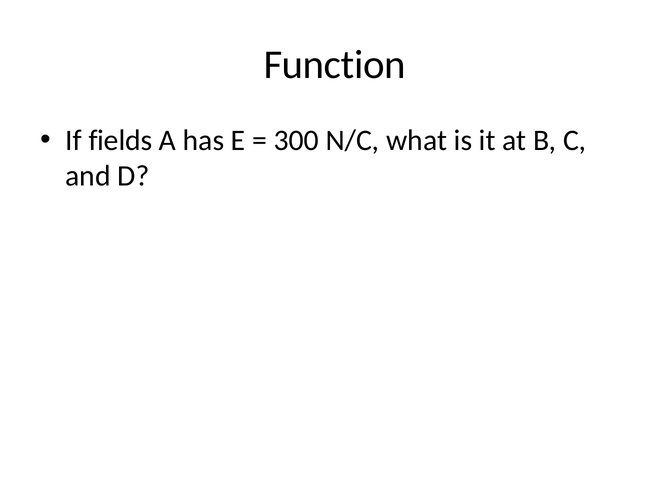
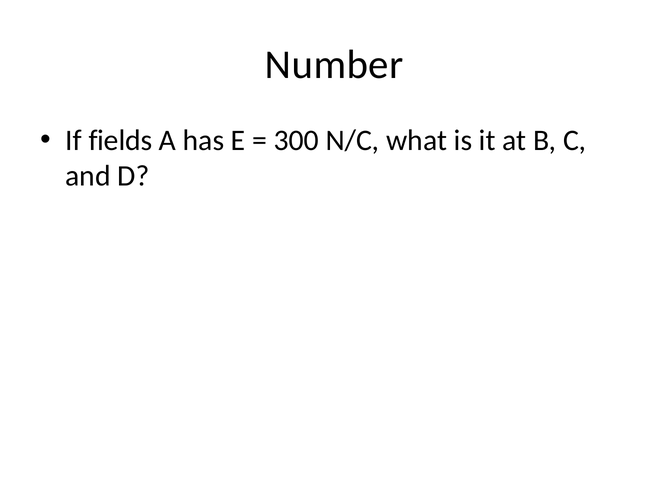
Function: Function -> Number
